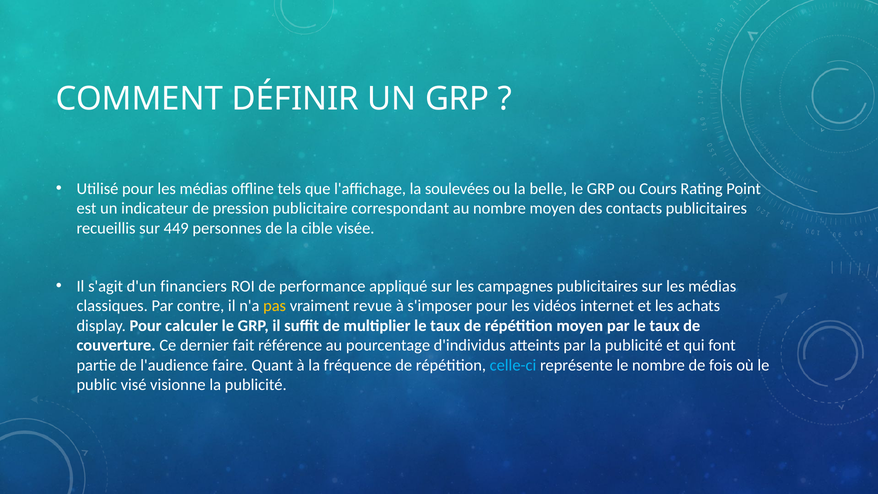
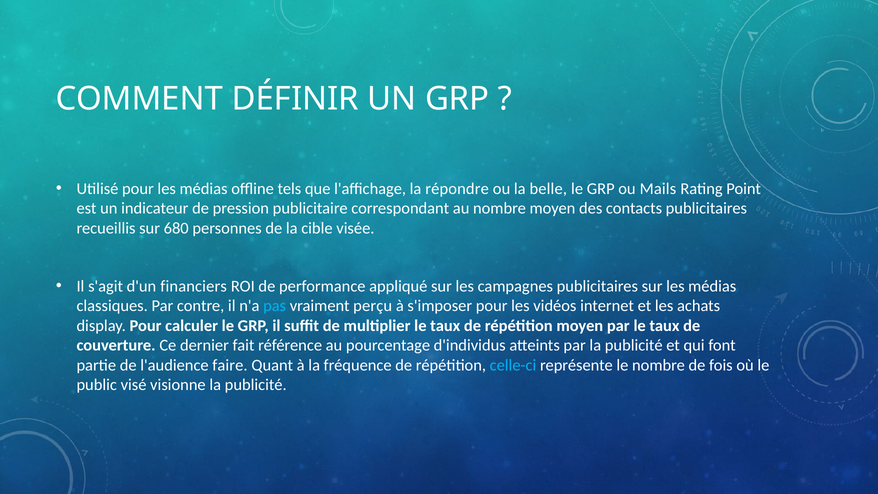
soulevées: soulevées -> répondre
Cours: Cours -> Mails
449: 449 -> 680
pas colour: yellow -> light blue
revue: revue -> perçu
